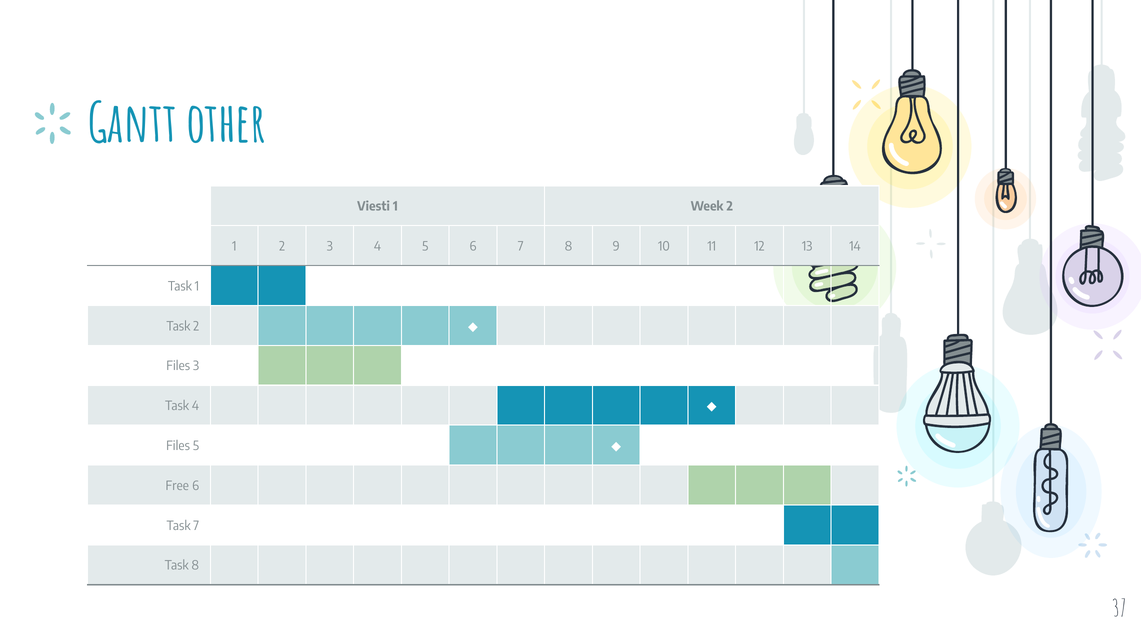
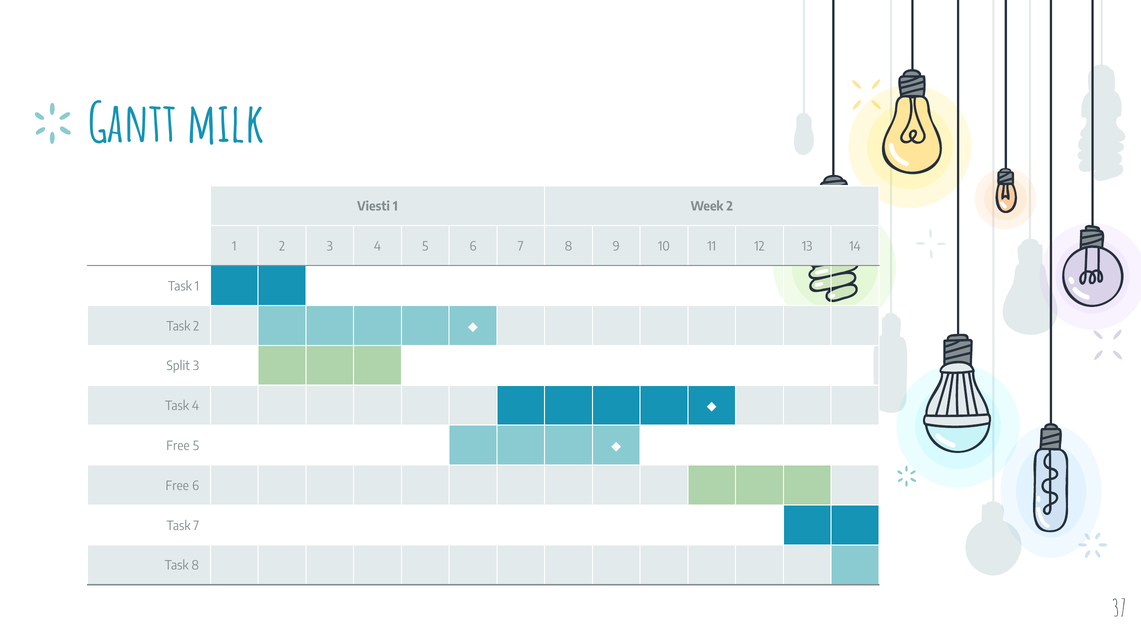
other: other -> milk
Files at (178, 366): Files -> Split
Files at (178, 446): Files -> Free
